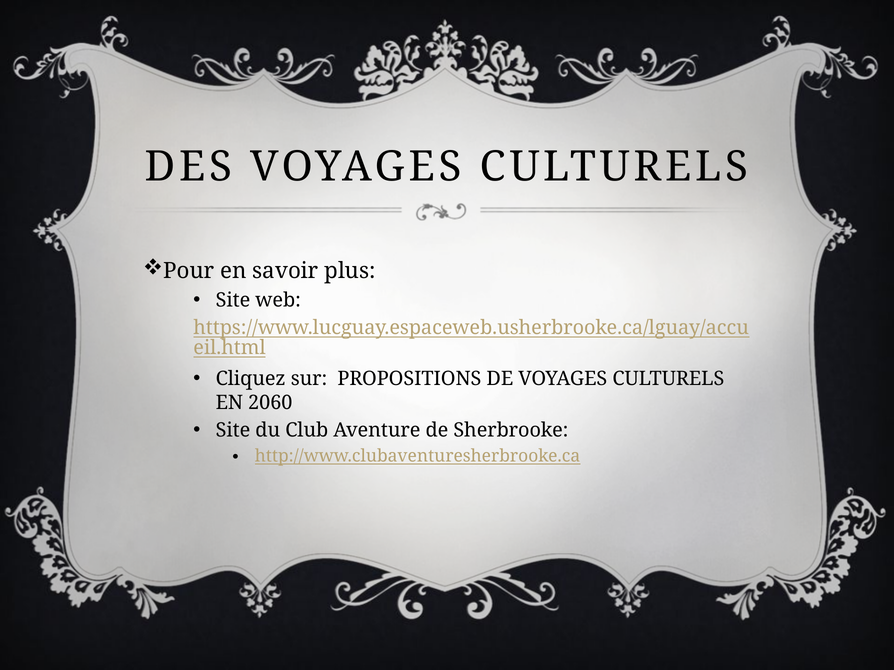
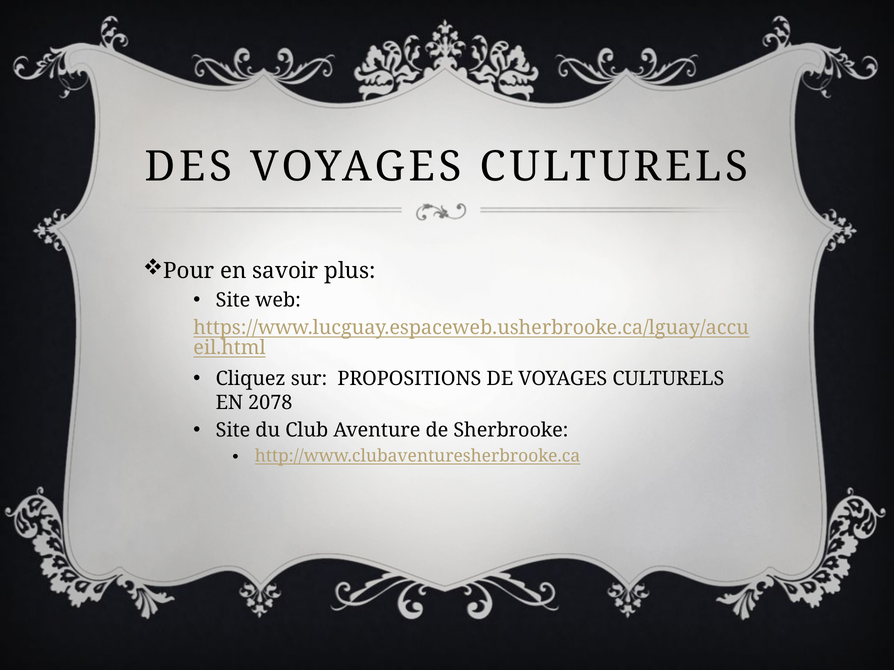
2060: 2060 -> 2078
